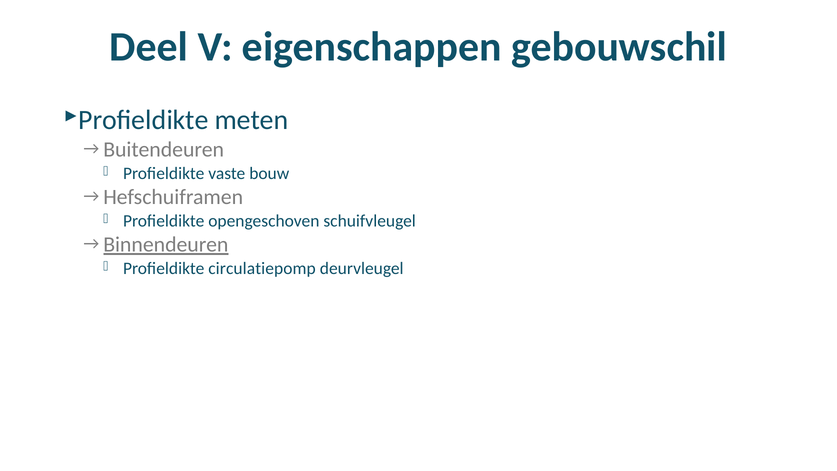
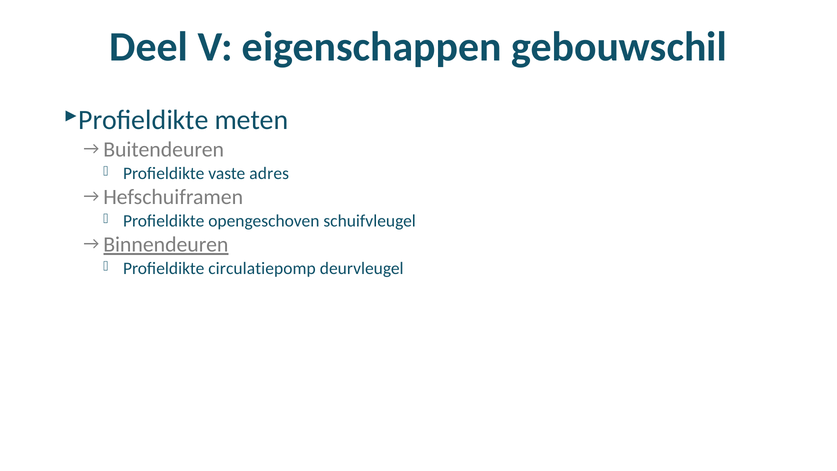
bouw: bouw -> adres
